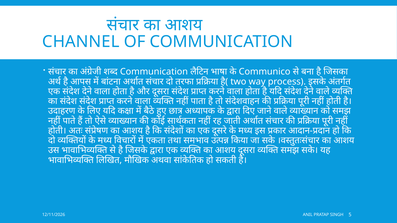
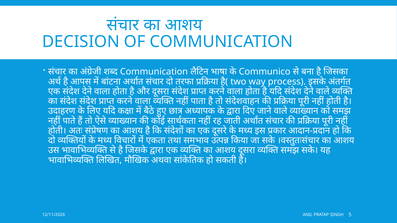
CHANNEL: CHANNEL -> DECISION
